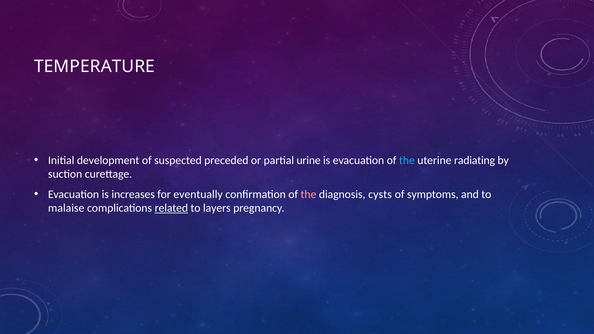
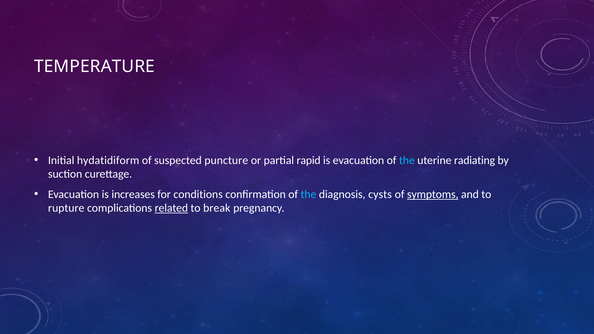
development: development -> hydatidiform
preceded: preceded -> puncture
urine: urine -> rapid
eventually: eventually -> conditions
the at (308, 194) colour: pink -> light blue
symptoms underline: none -> present
malaise: malaise -> rupture
layers: layers -> break
